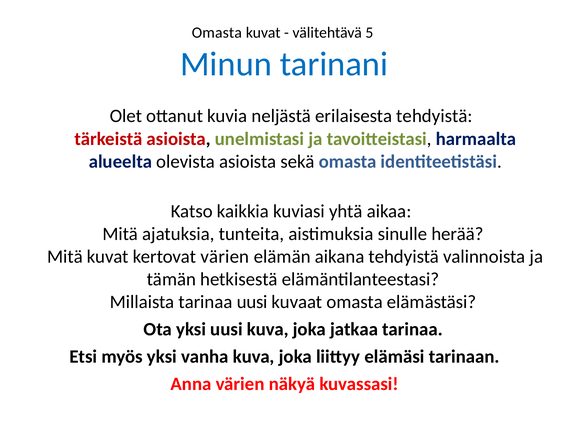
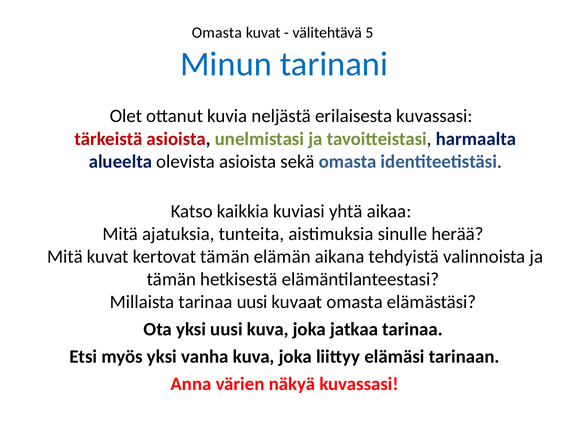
erilaisesta tehdyistä: tehdyistä -> kuvassasi
kertovat värien: värien -> tämän
